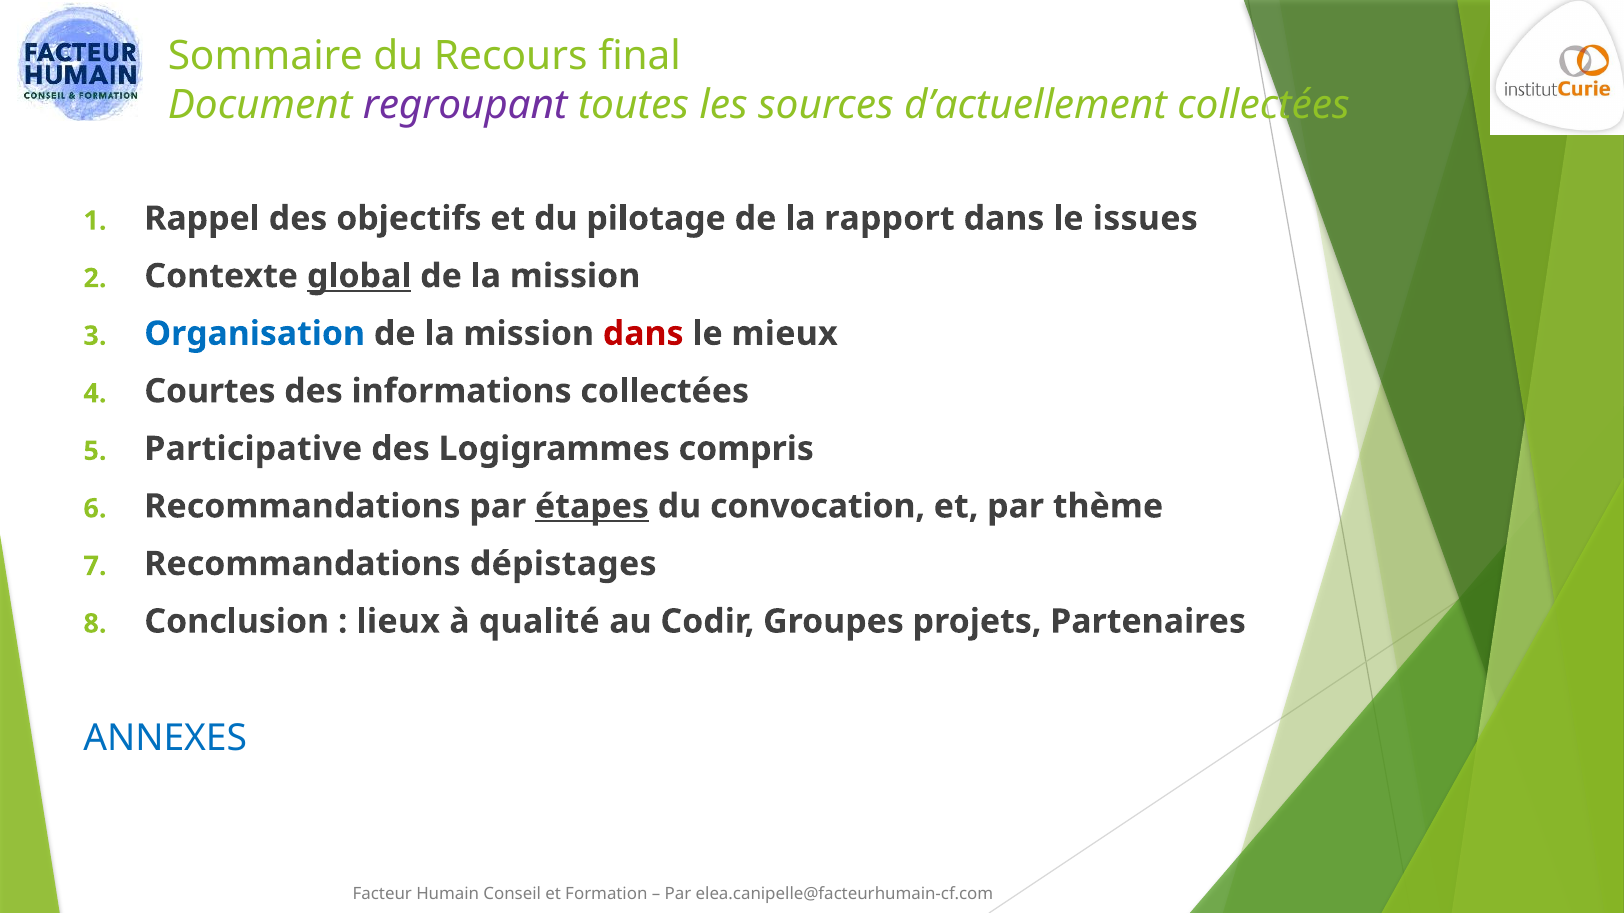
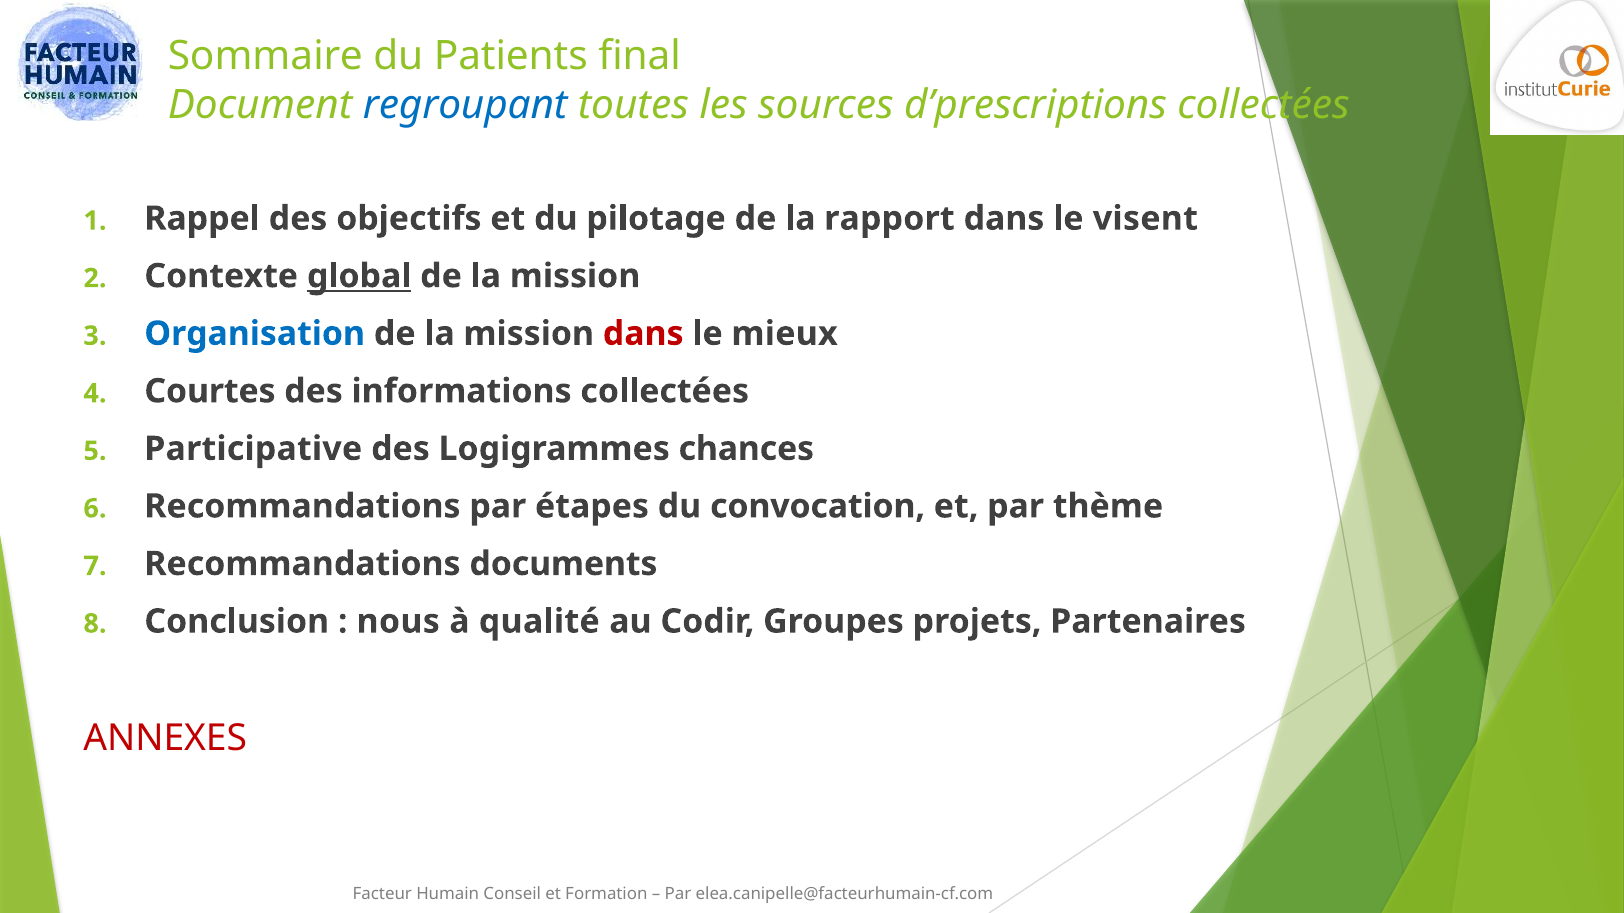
Recours: Recours -> Patients
regroupant colour: purple -> blue
d’actuellement: d’actuellement -> d’prescriptions
issues: issues -> visent
compris: compris -> chances
étapes underline: present -> none
dépistages: dépistages -> documents
lieux: lieux -> nous
ANNEXES colour: blue -> red
